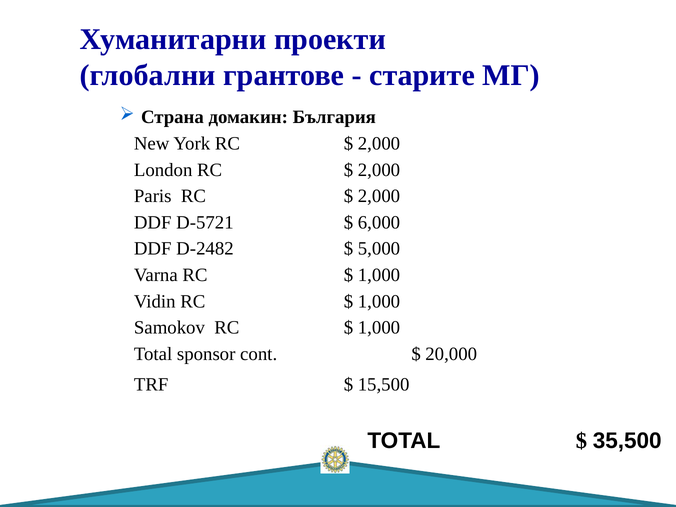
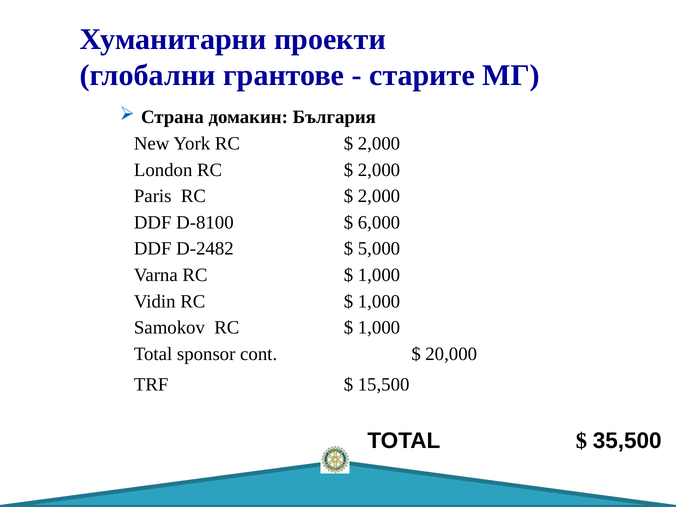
D-5721: D-5721 -> D-8100
